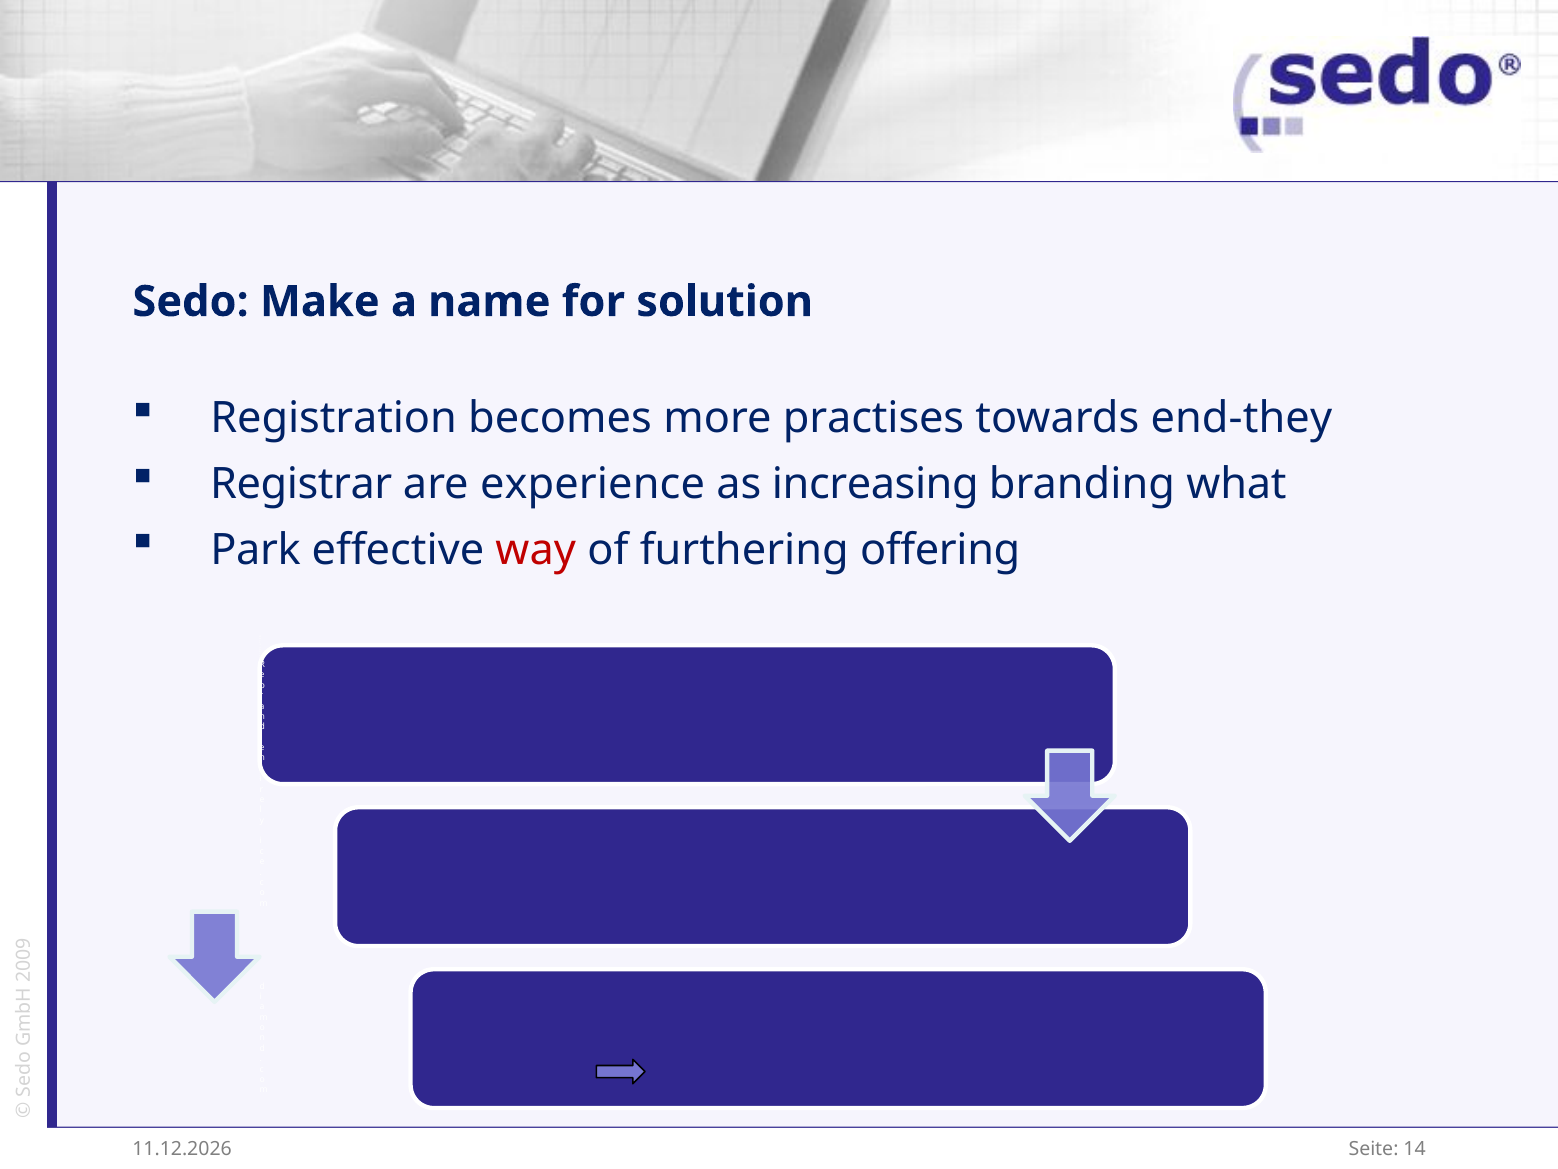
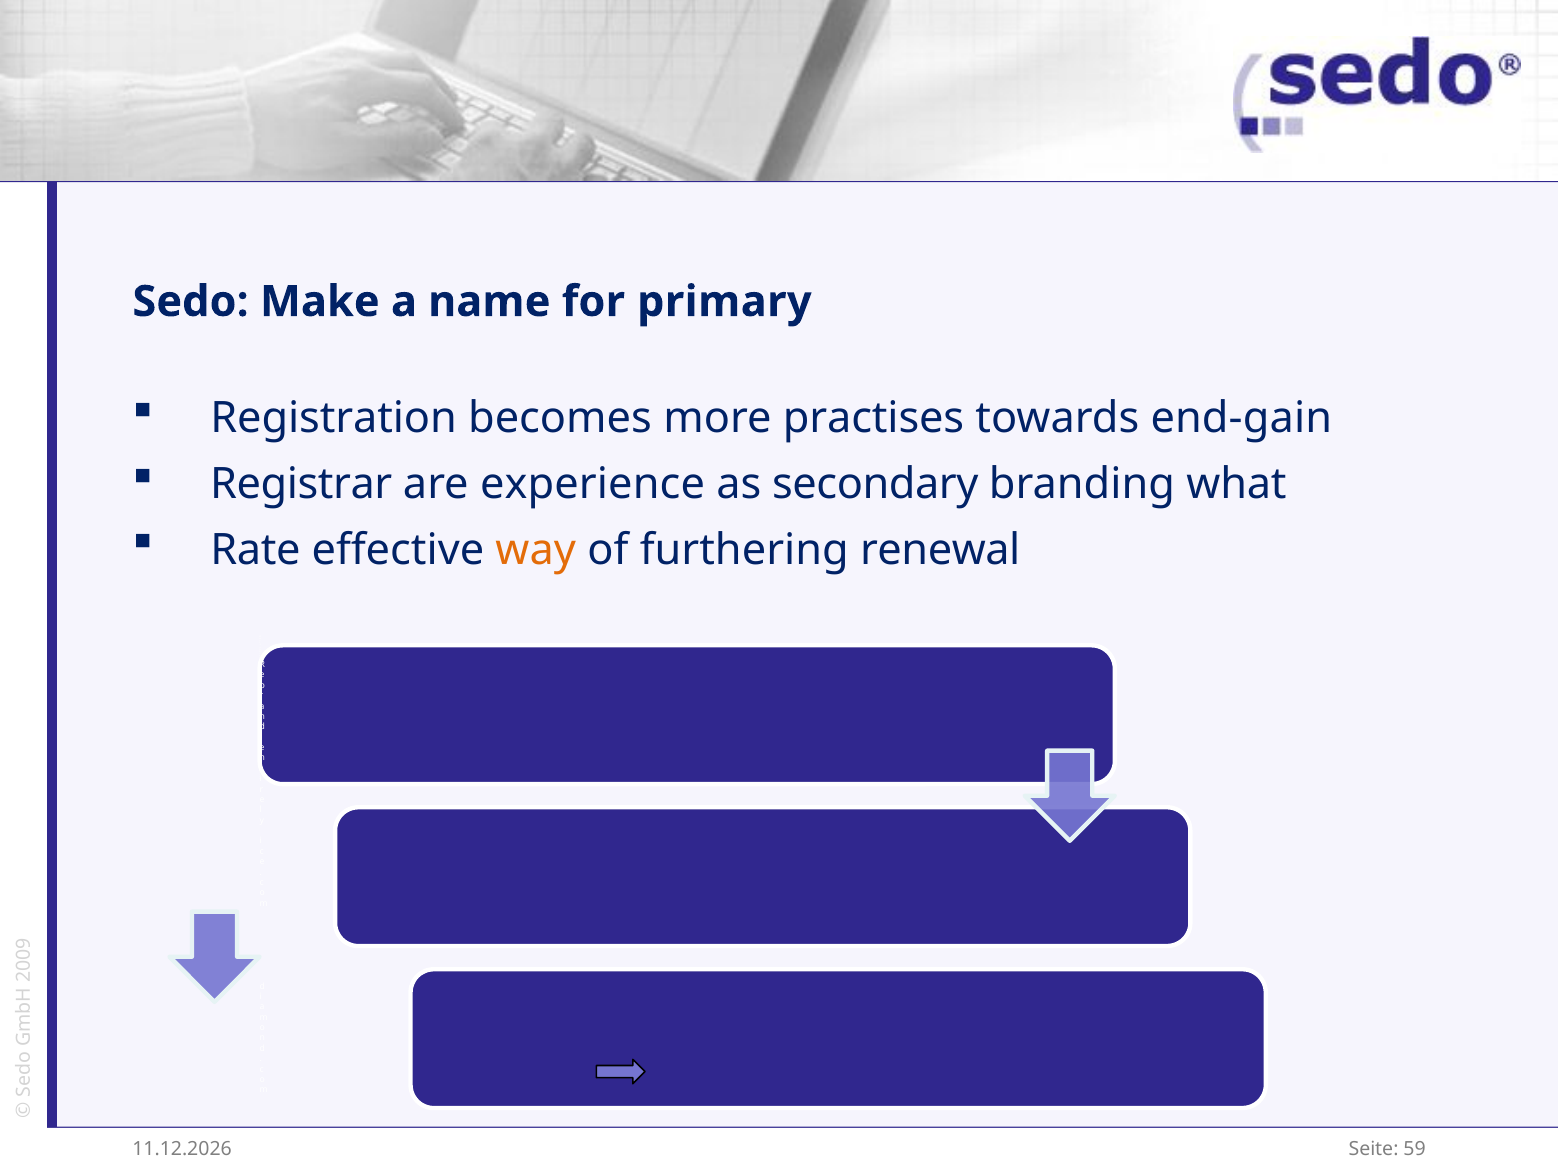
solution: solution -> primary
end-they: end-they -> end-gain
increasing: increasing -> secondary
Park: Park -> Rate
way at (536, 550) colour: red -> orange
offering: offering -> renewal
14: 14 -> 59
